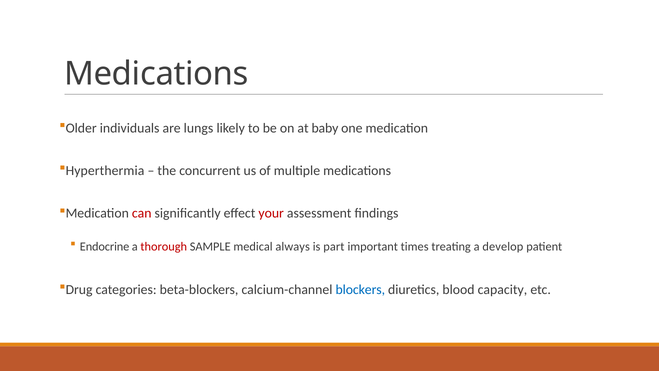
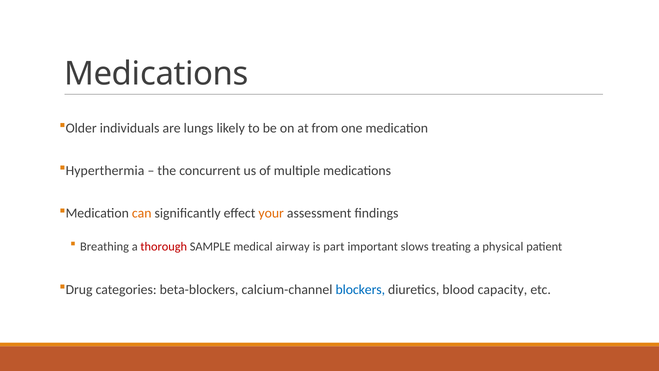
baby: baby -> from
can colour: red -> orange
your colour: red -> orange
Endocrine: Endocrine -> Breathing
always: always -> airway
times: times -> slows
develop: develop -> physical
